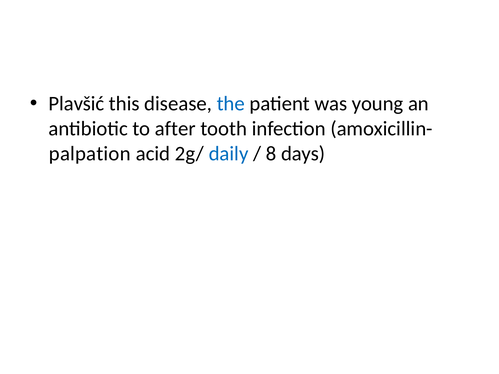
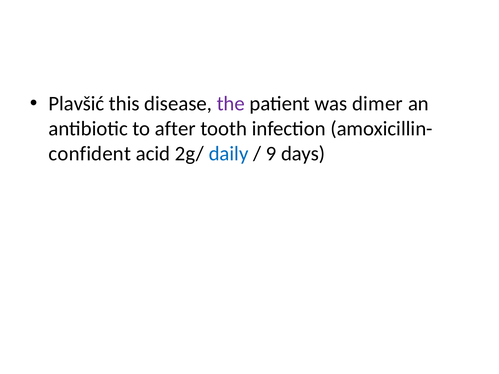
the colour: blue -> purple
young: young -> dimer
palpation: palpation -> confident
8: 8 -> 9
